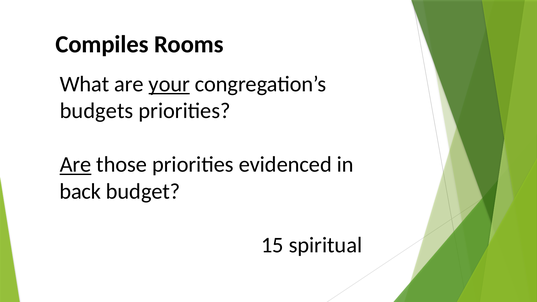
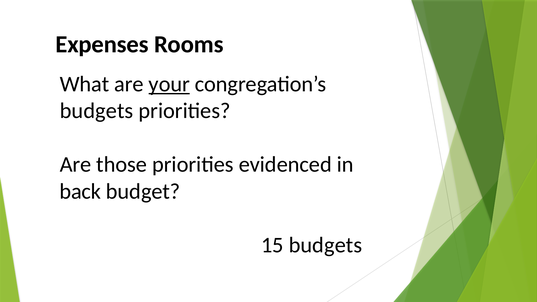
Compiles: Compiles -> Expenses
Are at (75, 165) underline: present -> none
15 spiritual: spiritual -> budgets
